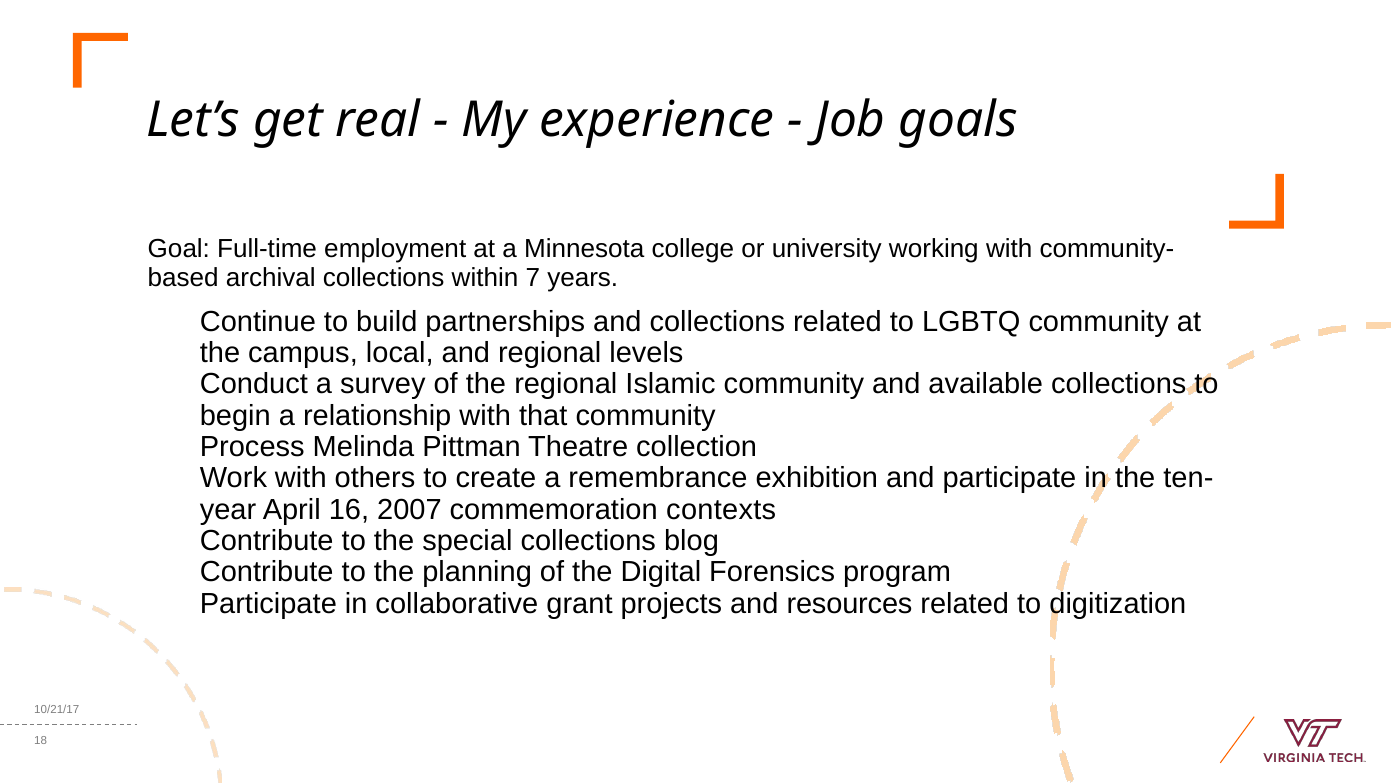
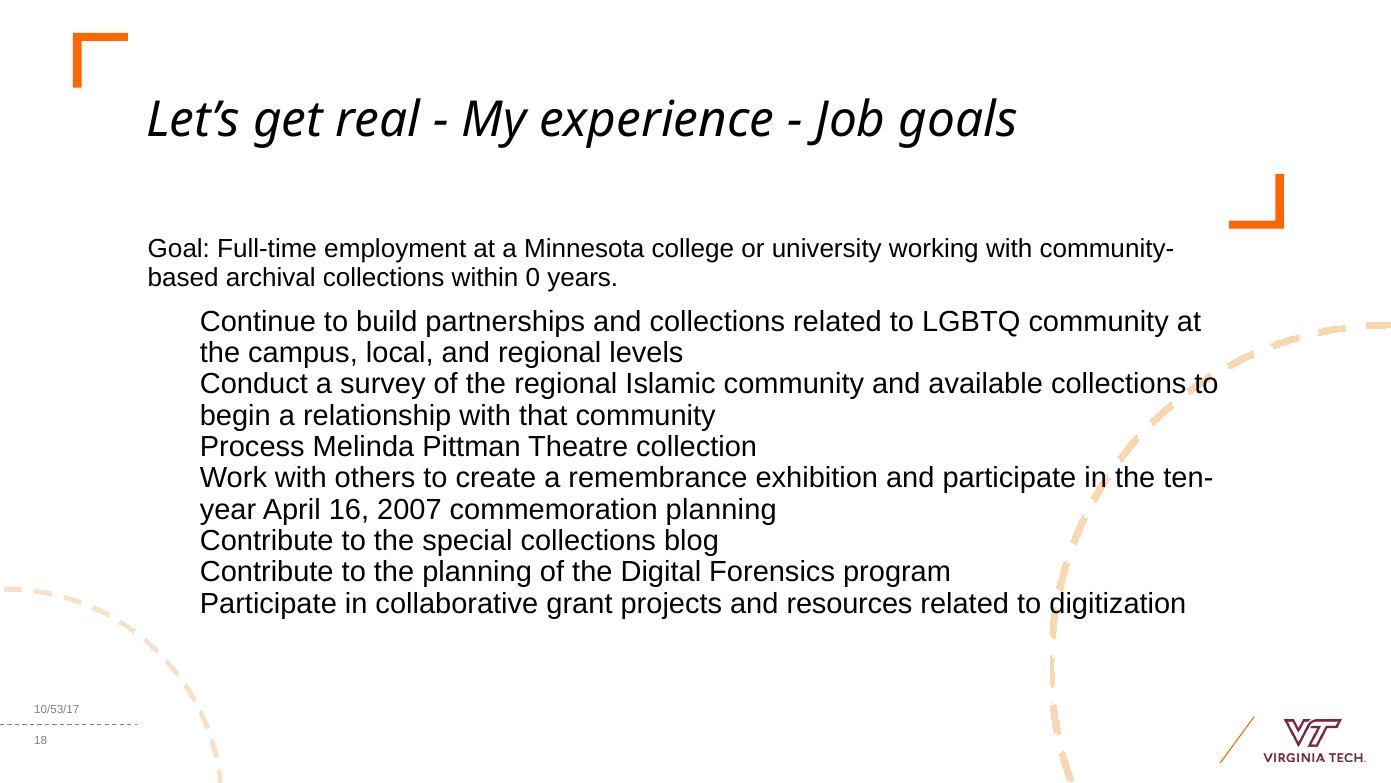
7: 7 -> 0
commemoration contexts: contexts -> planning
10/21/17: 10/21/17 -> 10/53/17
